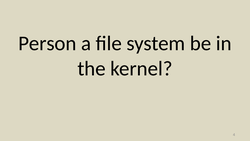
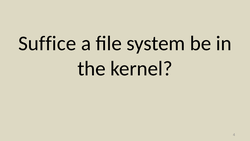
Person: Person -> Suffice
